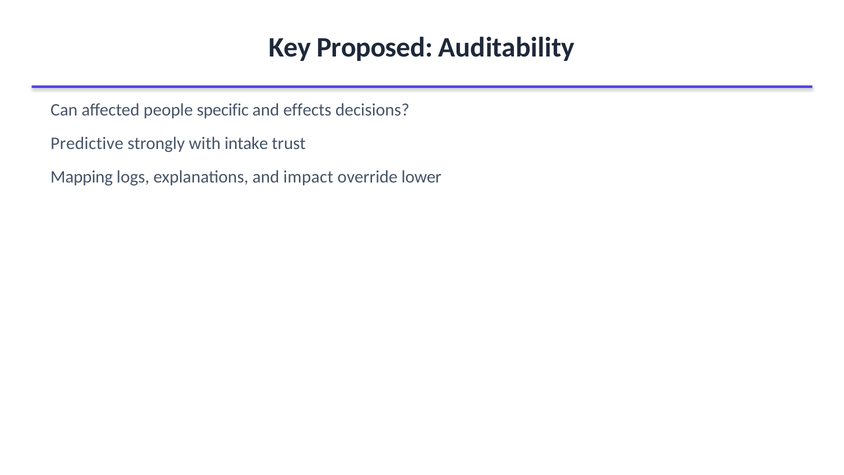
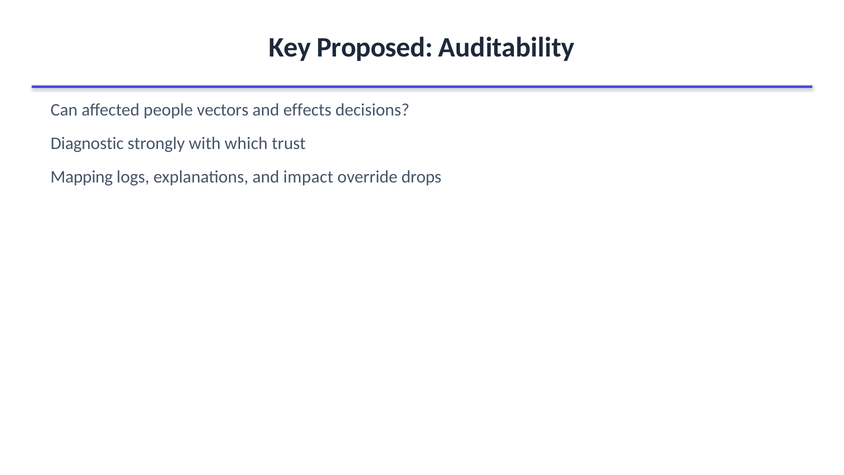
specific: specific -> vectors
Predictive: Predictive -> Diagnostic
intake: intake -> which
lower: lower -> drops
